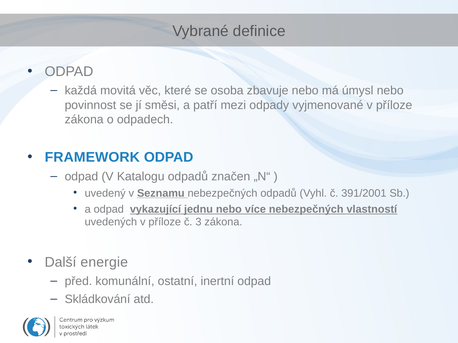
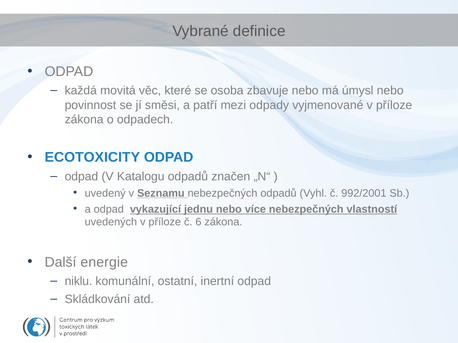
FRAMEWORK: FRAMEWORK -> ECOTOXICITY
391/2001: 391/2001 -> 992/2001
3: 3 -> 6
před: před -> niklu
